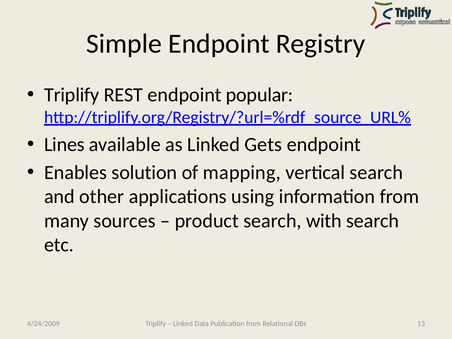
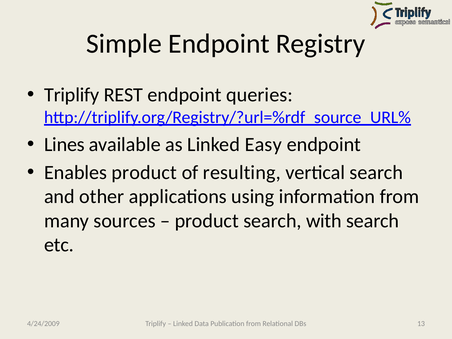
popular: popular -> queries
Gets: Gets -> Easy
Enables solution: solution -> product
mapping: mapping -> resulting
